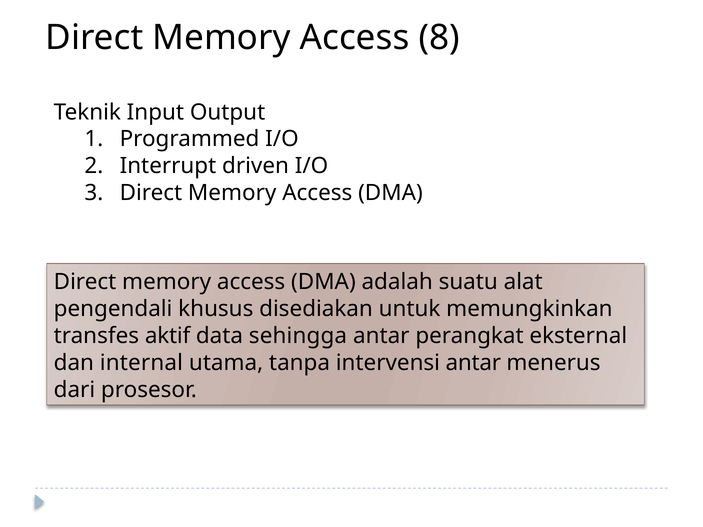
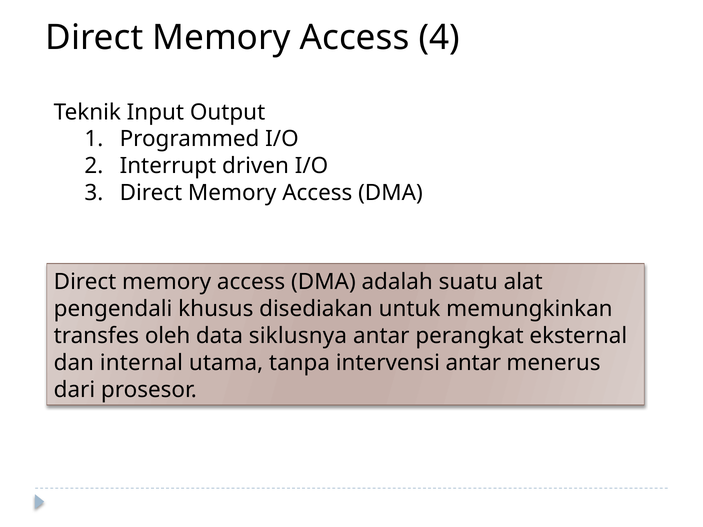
8: 8 -> 4
aktif: aktif -> oleh
sehingga: sehingga -> siklusnya
